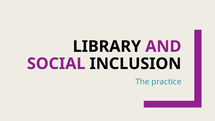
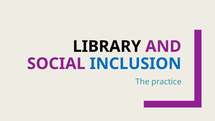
INCLUSION colour: black -> blue
